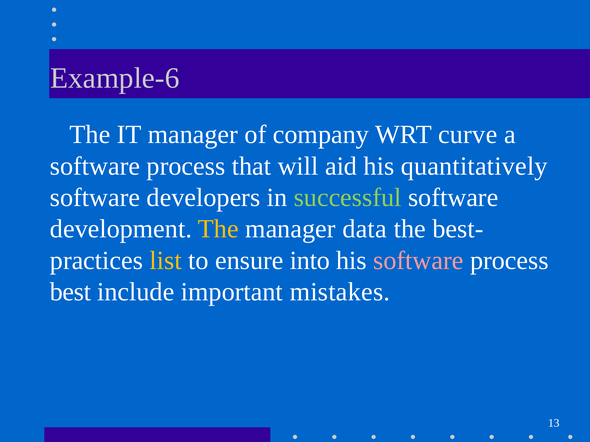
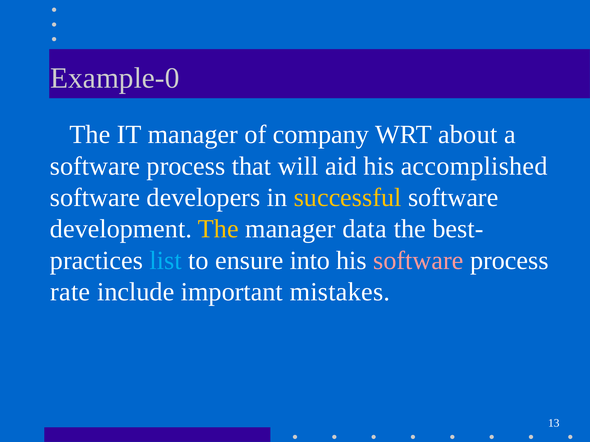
Example-6: Example-6 -> Example-0
curve: curve -> about
quantitatively: quantitatively -> accomplished
successful colour: light green -> yellow
list colour: yellow -> light blue
best: best -> rate
